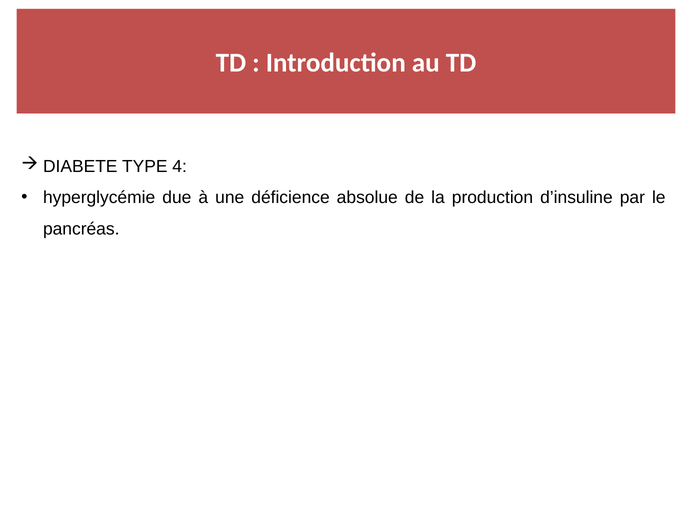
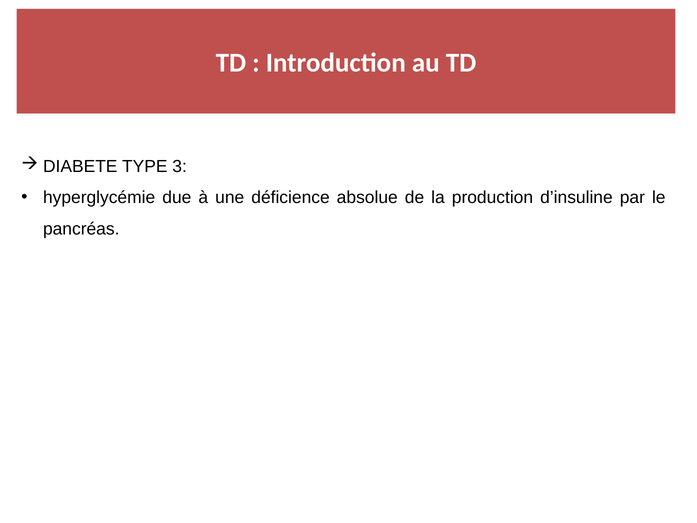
4: 4 -> 3
